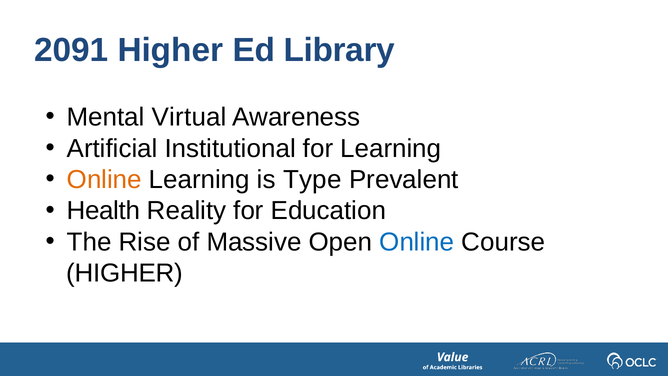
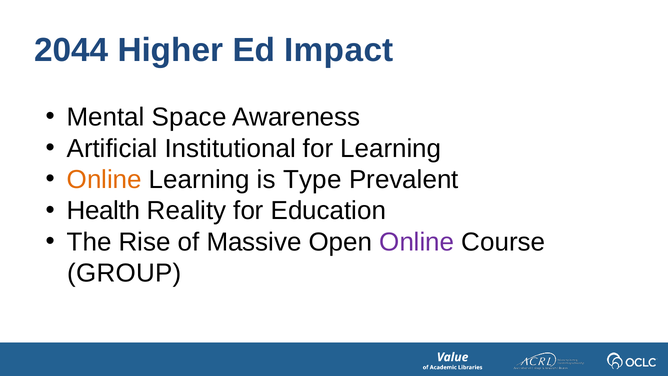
2091: 2091 -> 2044
Library: Library -> Impact
Virtual: Virtual -> Space
Online at (417, 242) colour: blue -> purple
HIGHER at (125, 273): HIGHER -> GROUP
